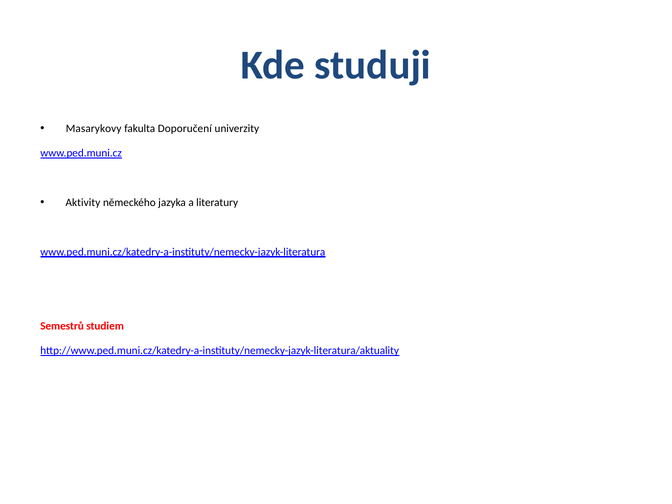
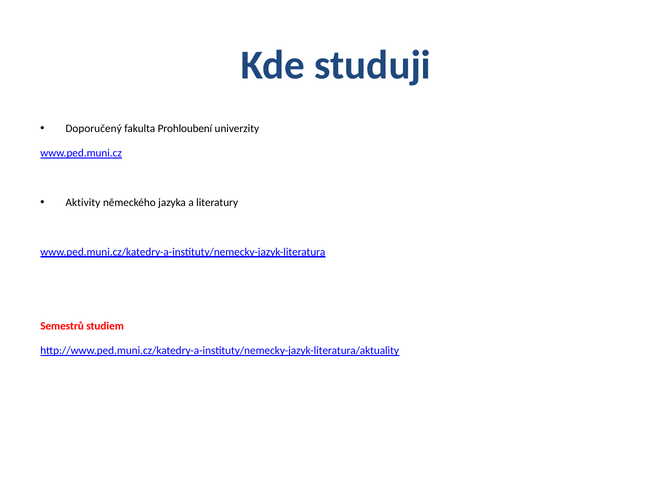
Masarykovy: Masarykovy -> Doporučený
Doporučení: Doporučení -> Prohloubení
